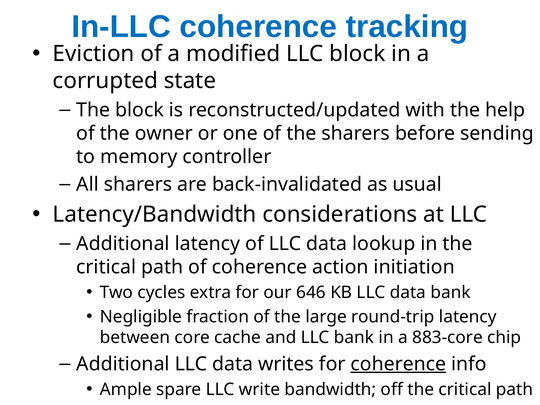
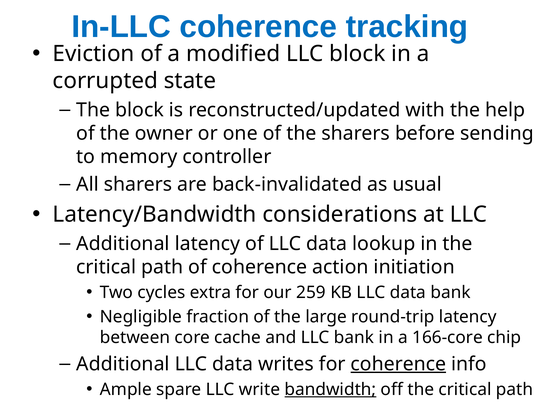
646: 646 -> 259
883-core: 883-core -> 166-core
bandwidth underline: none -> present
